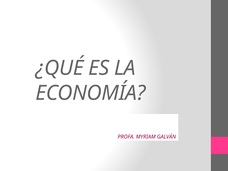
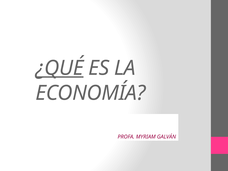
¿QUÉ underline: none -> present
